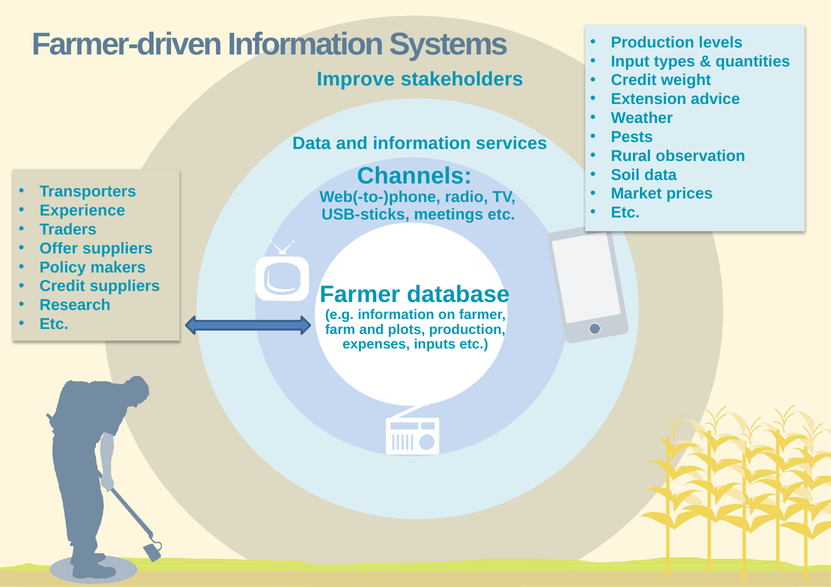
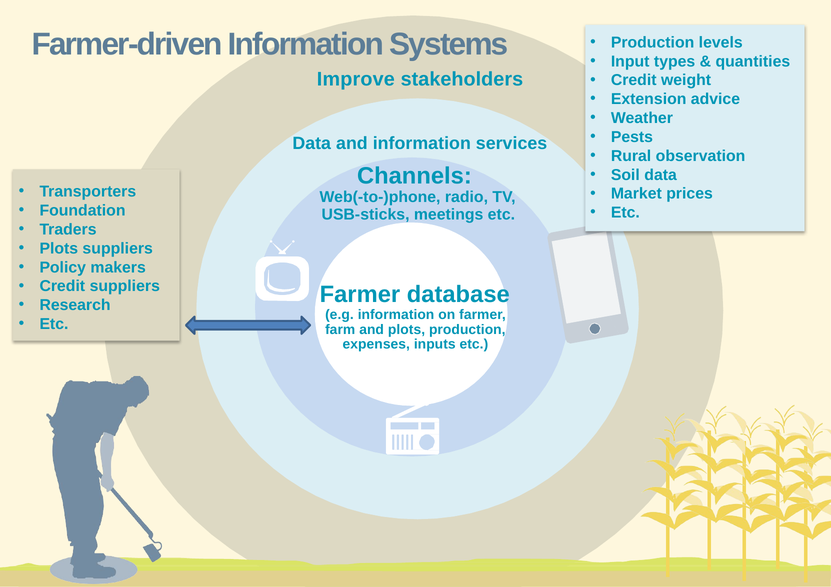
Experience: Experience -> Foundation
Offer at (59, 249): Offer -> Plots
